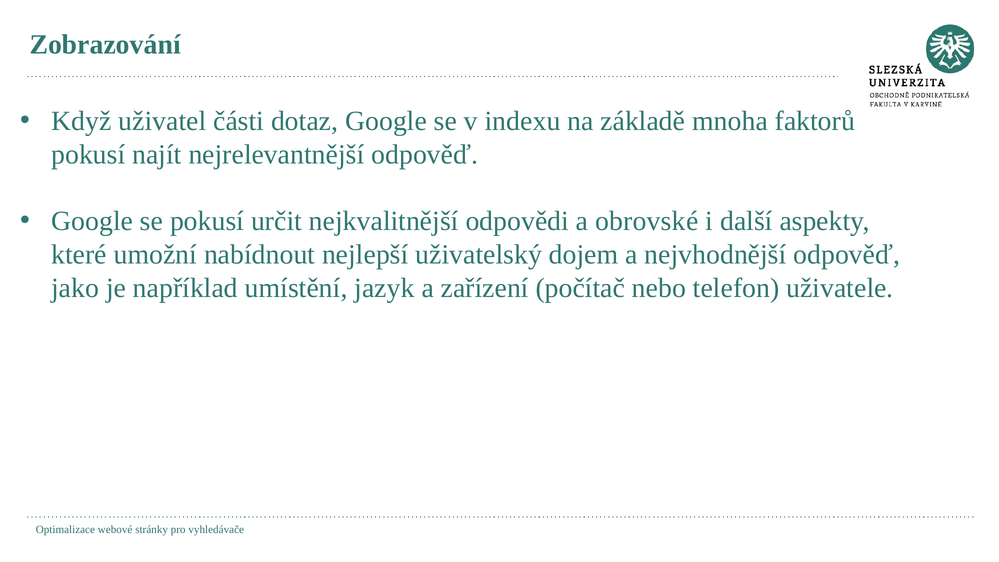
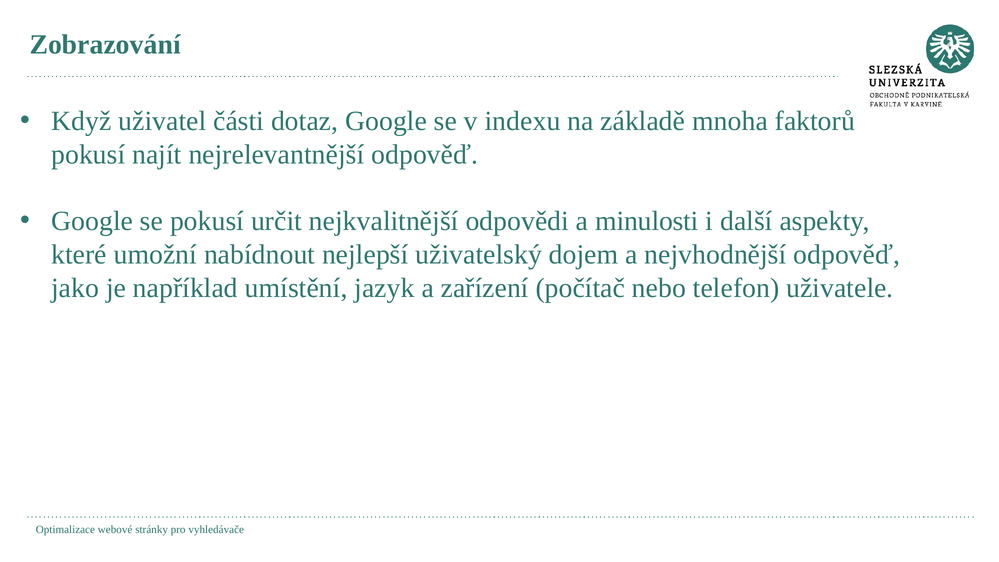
obrovské: obrovské -> minulosti
